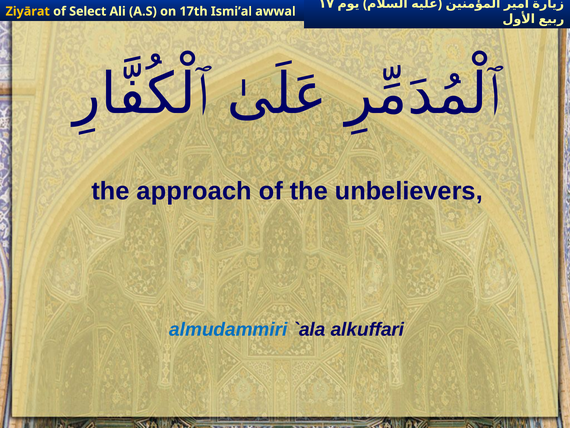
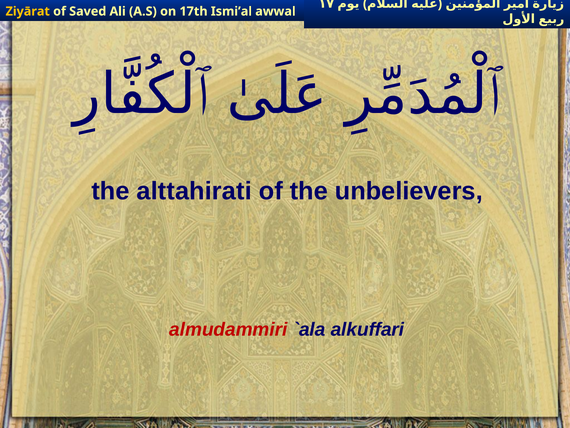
Select: Select -> Saved
approach: approach -> alttahirati
almudammiri colour: blue -> red
